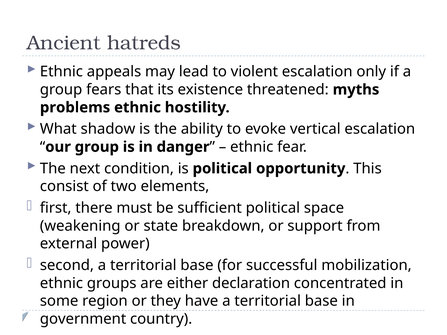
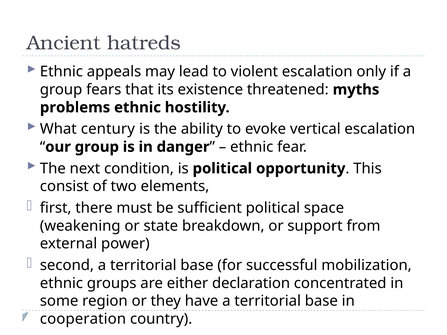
shadow: shadow -> century
government: government -> cooperation
